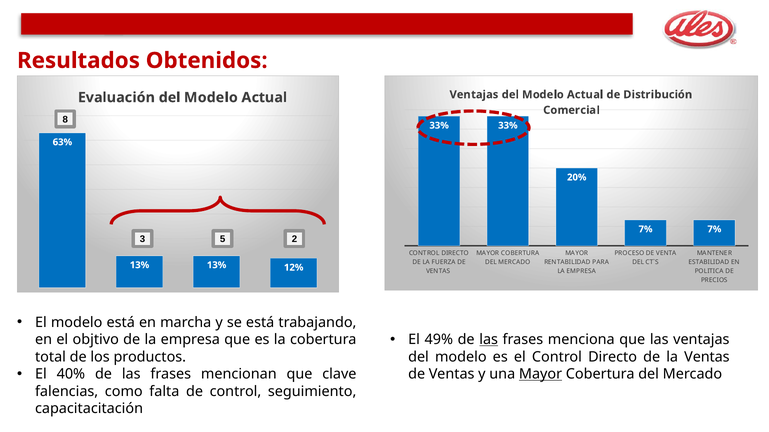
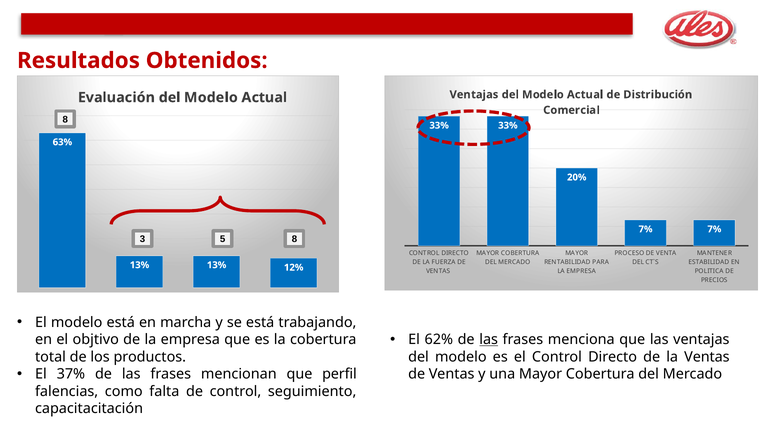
5 2: 2 -> 8
49%: 49% -> 62%
40%: 40% -> 37%
clave: clave -> perfil
Mayor at (541, 375) underline: present -> none
